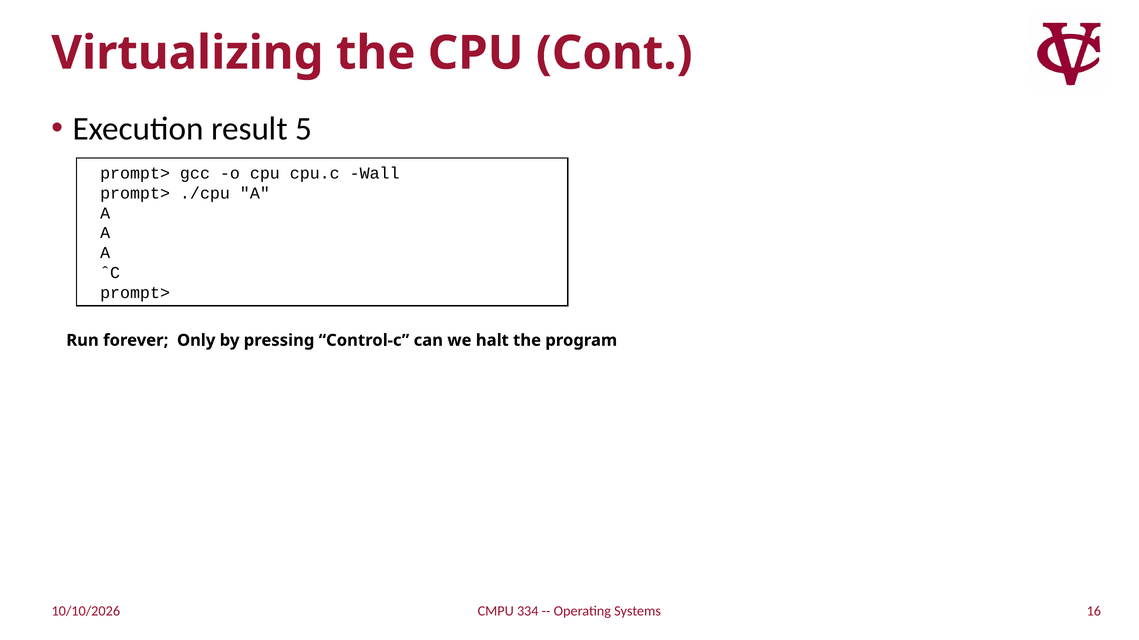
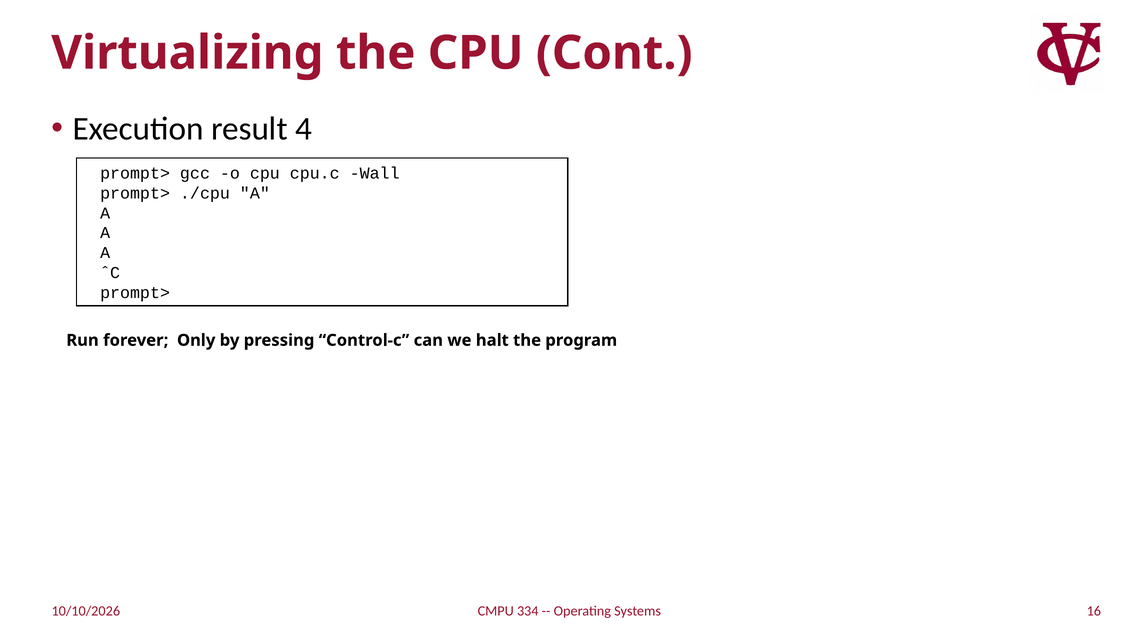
5: 5 -> 4
